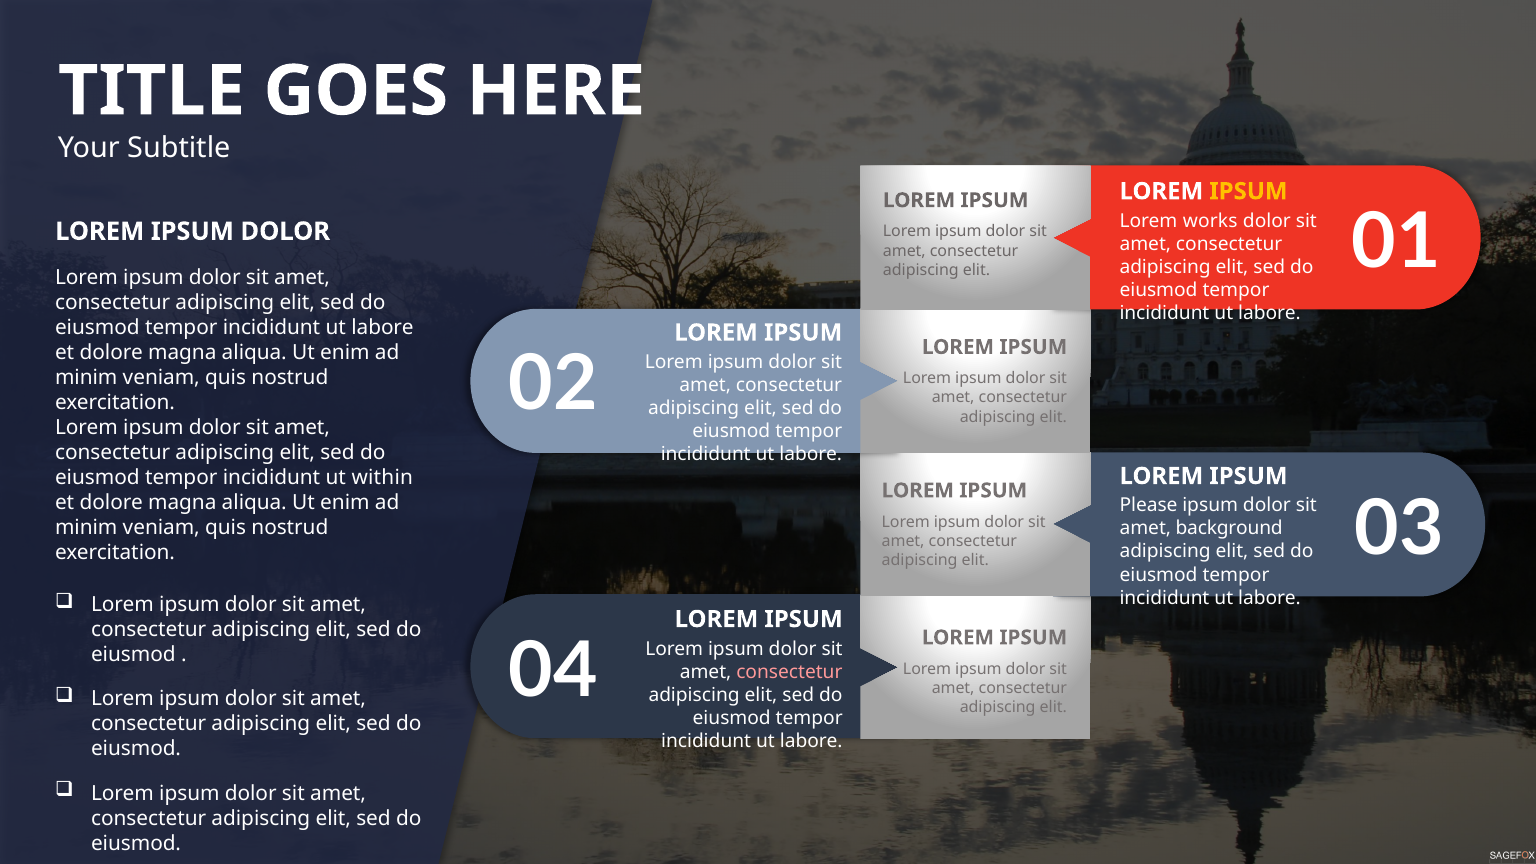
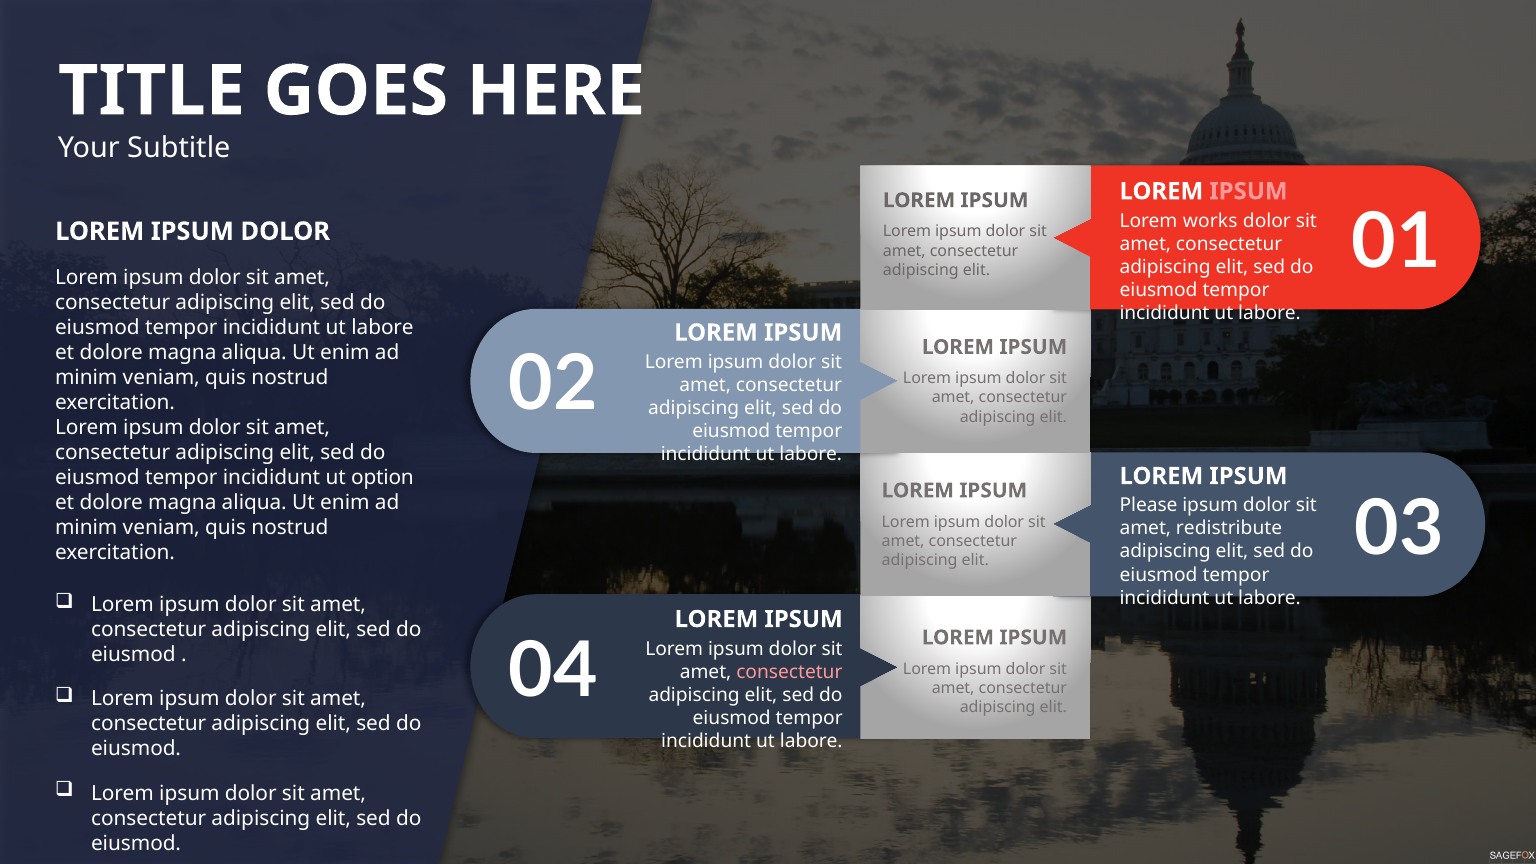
IPSUM at (1248, 191) colour: yellow -> pink
within: within -> option
background: background -> redistribute
